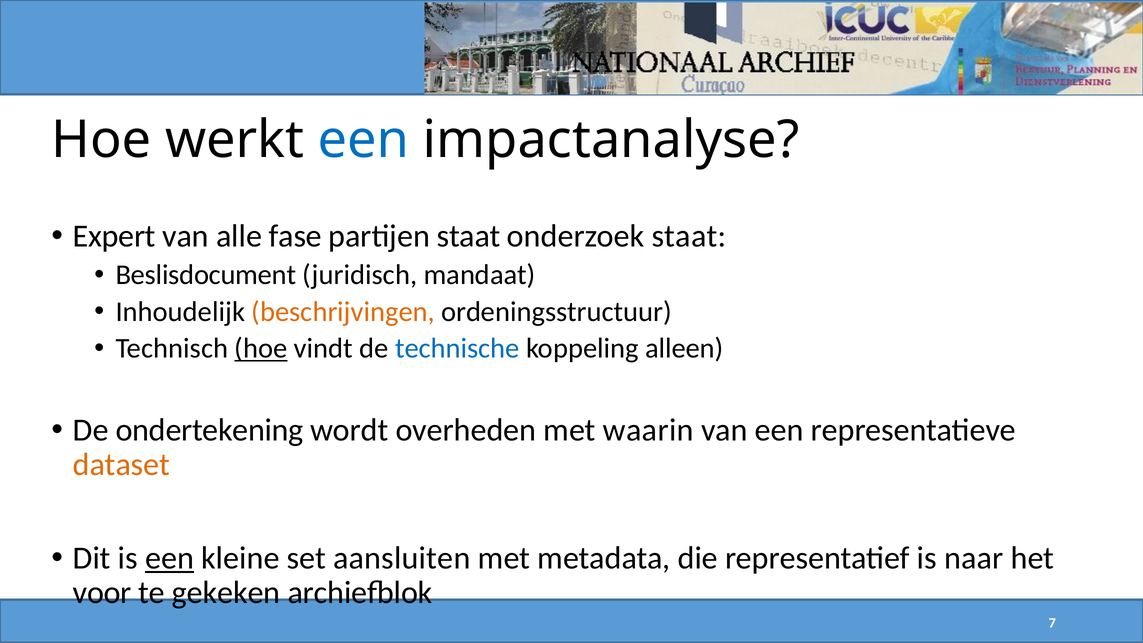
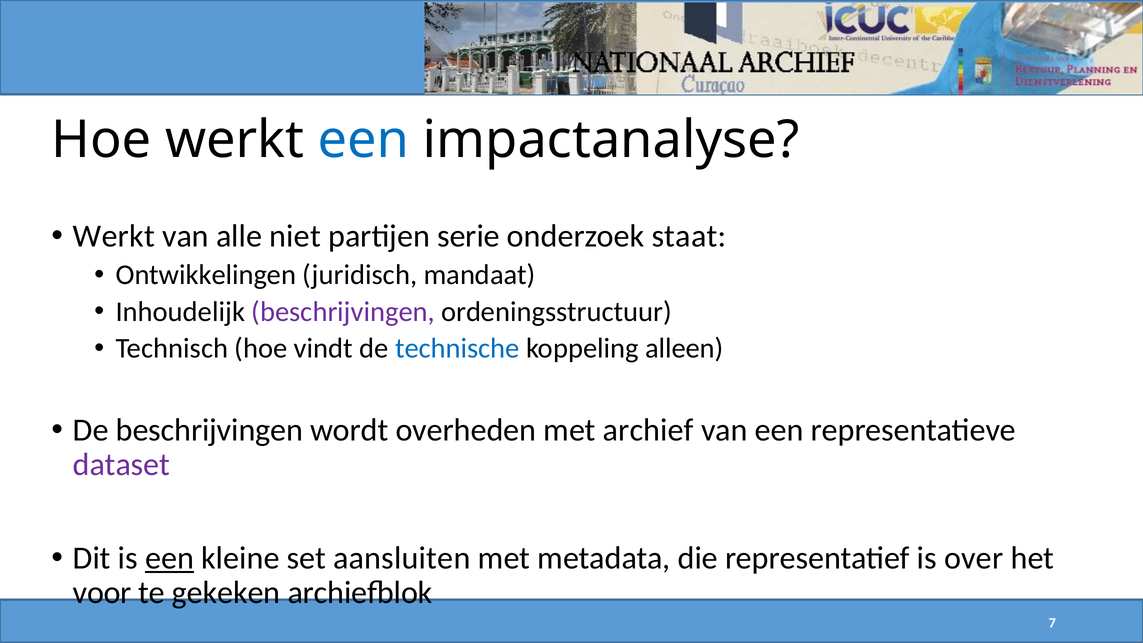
Expert at (114, 236): Expert -> Werkt
fase: fase -> niet
partijen staat: staat -> serie
Beslisdocument: Beslisdocument -> Ontwikkelingen
beschrijvingen at (343, 312) colour: orange -> purple
hoe at (261, 348) underline: present -> none
De ondertekening: ondertekening -> beschrijvingen
waarin: waarin -> archief
dataset colour: orange -> purple
naar: naar -> over
